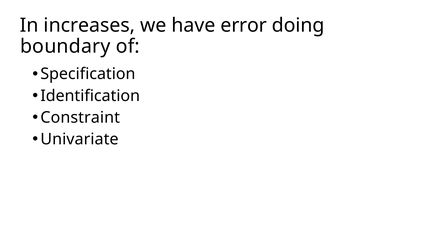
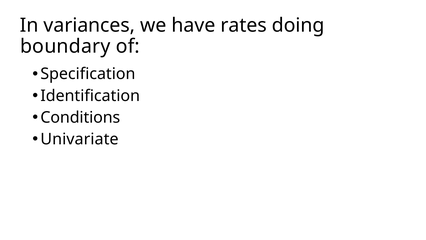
increases: increases -> variances
error: error -> rates
Constraint: Constraint -> Conditions
